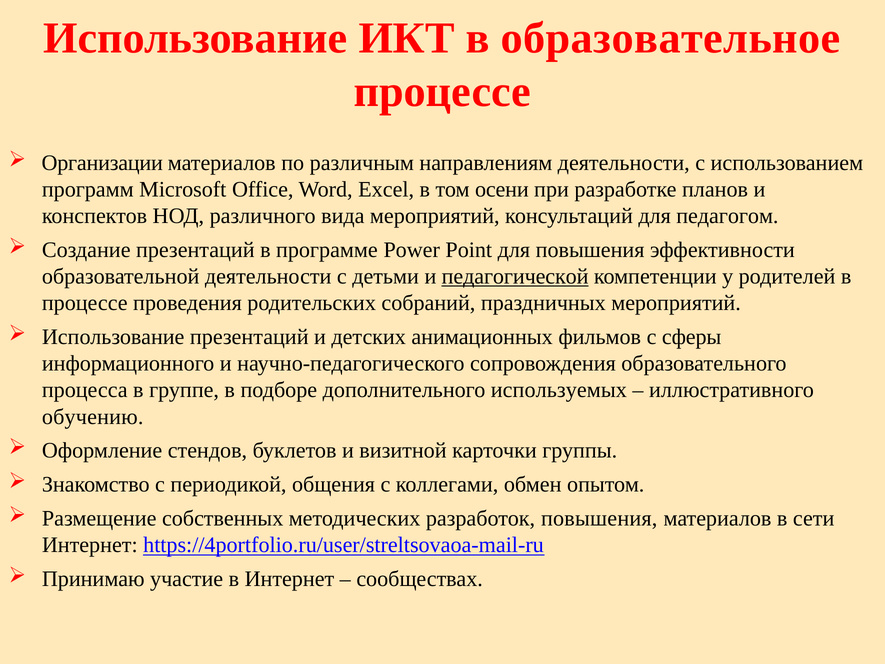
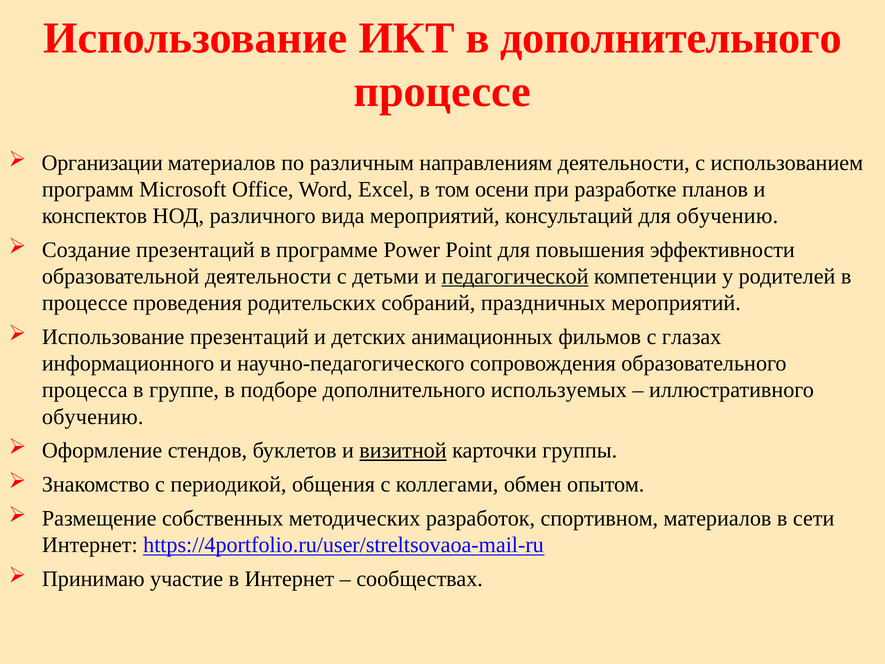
в образовательное: образовательное -> дополнительного
для педагогом: педагогом -> обучению
сферы: сферы -> глазах
визитной underline: none -> present
разработок повышения: повышения -> спортивном
